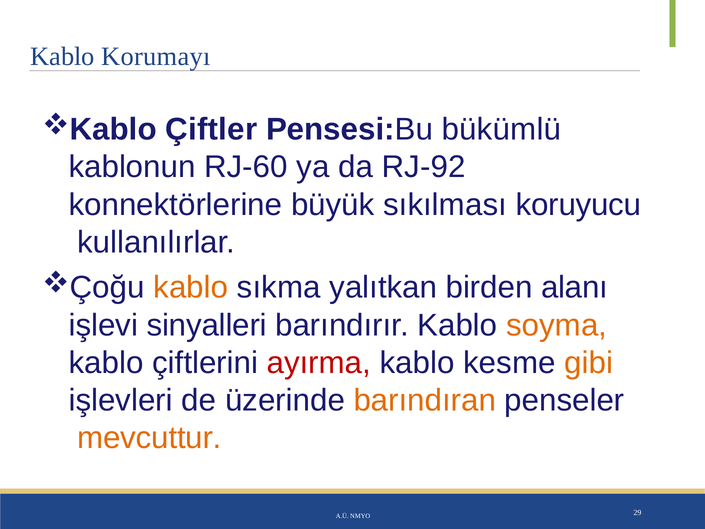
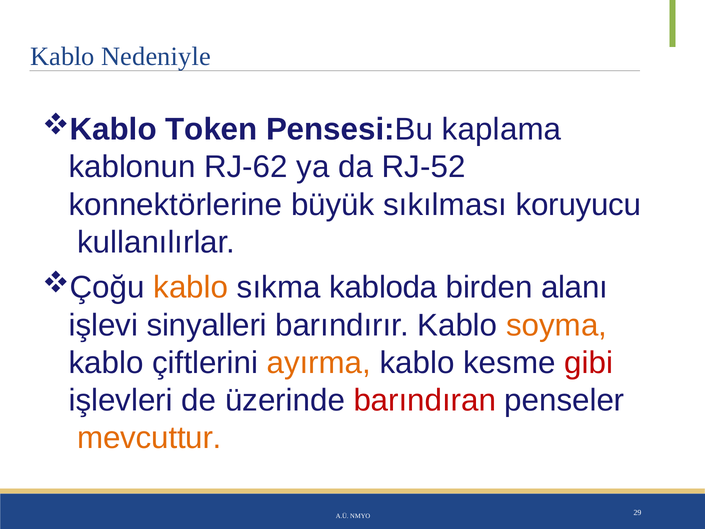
Korumayı: Korumayı -> Nedeniyle
Çiftler: Çiftler -> Token
bükümlü: bükümlü -> kaplama
RJ-60: RJ-60 -> RJ-62
RJ-92: RJ-92 -> RJ-52
yalıtkan: yalıtkan -> kabloda
ayırma colour: red -> orange
gibi colour: orange -> red
barındıran colour: orange -> red
